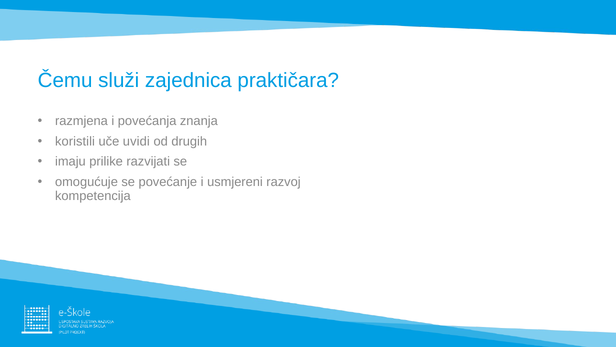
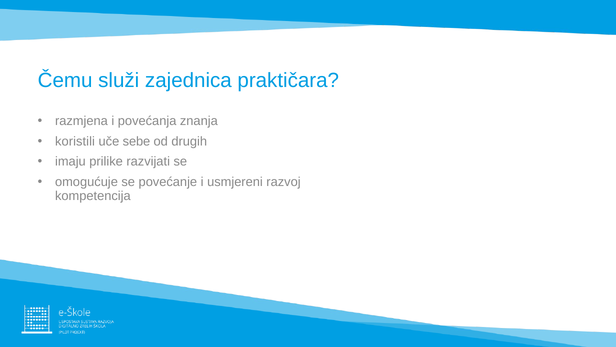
uvidi: uvidi -> sebe
